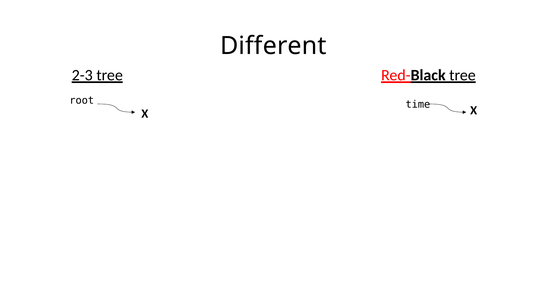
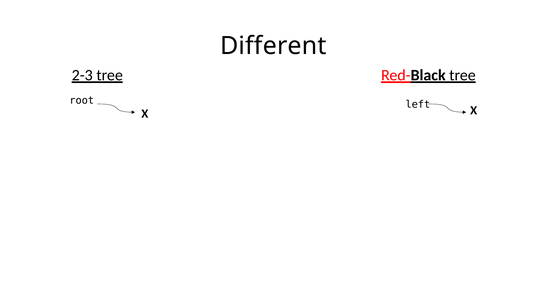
time: time -> left
